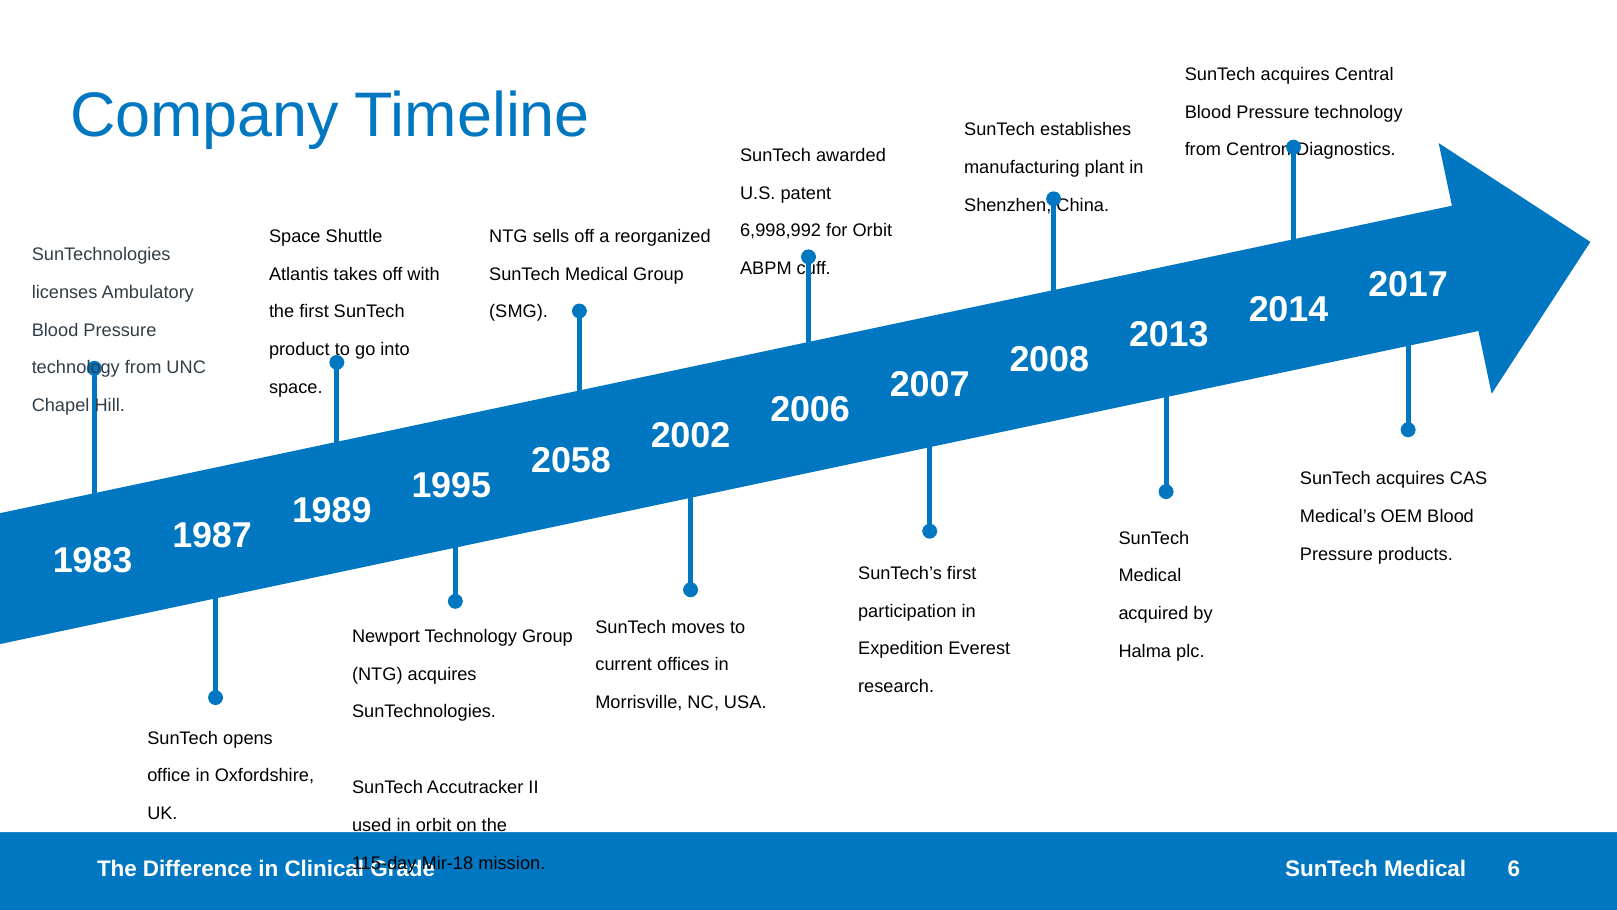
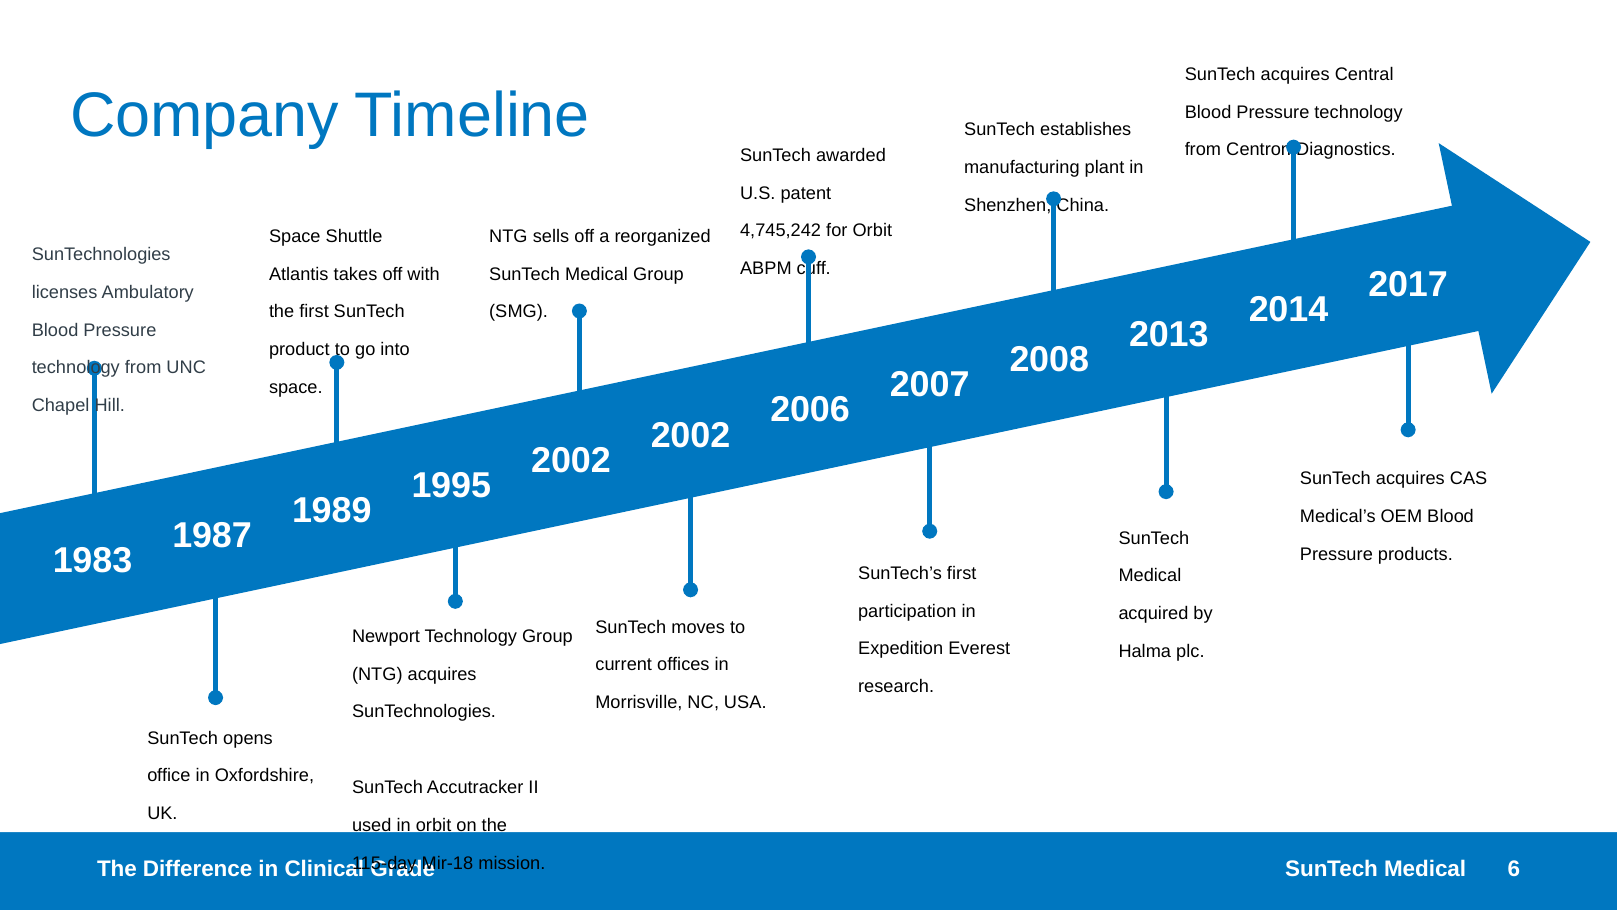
6,998,992: 6,998,992 -> 4,745,242
2058 at (571, 460): 2058 -> 2002
